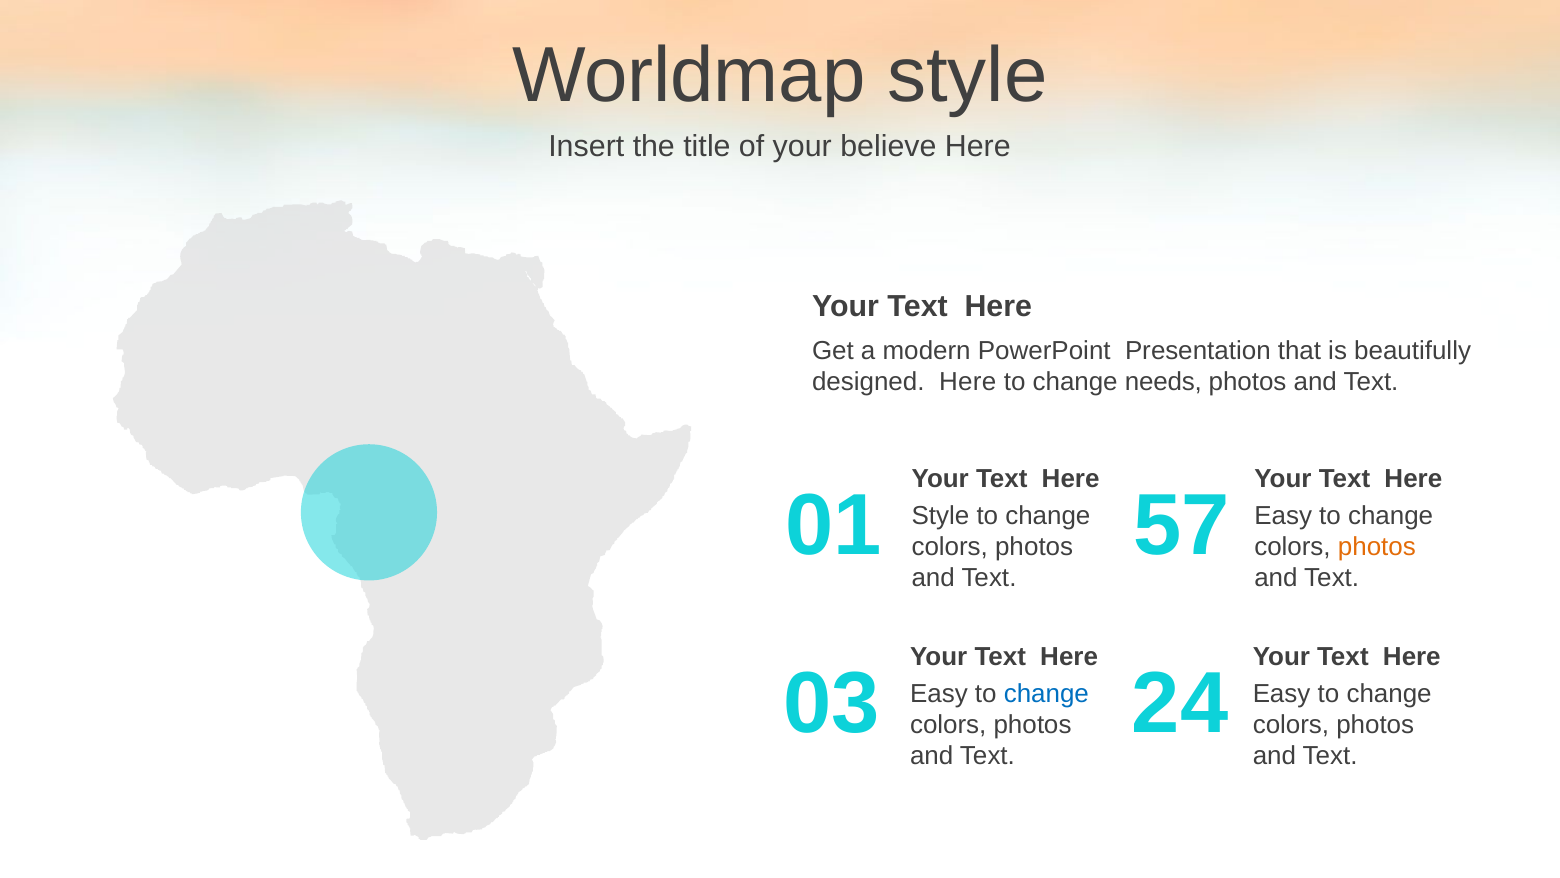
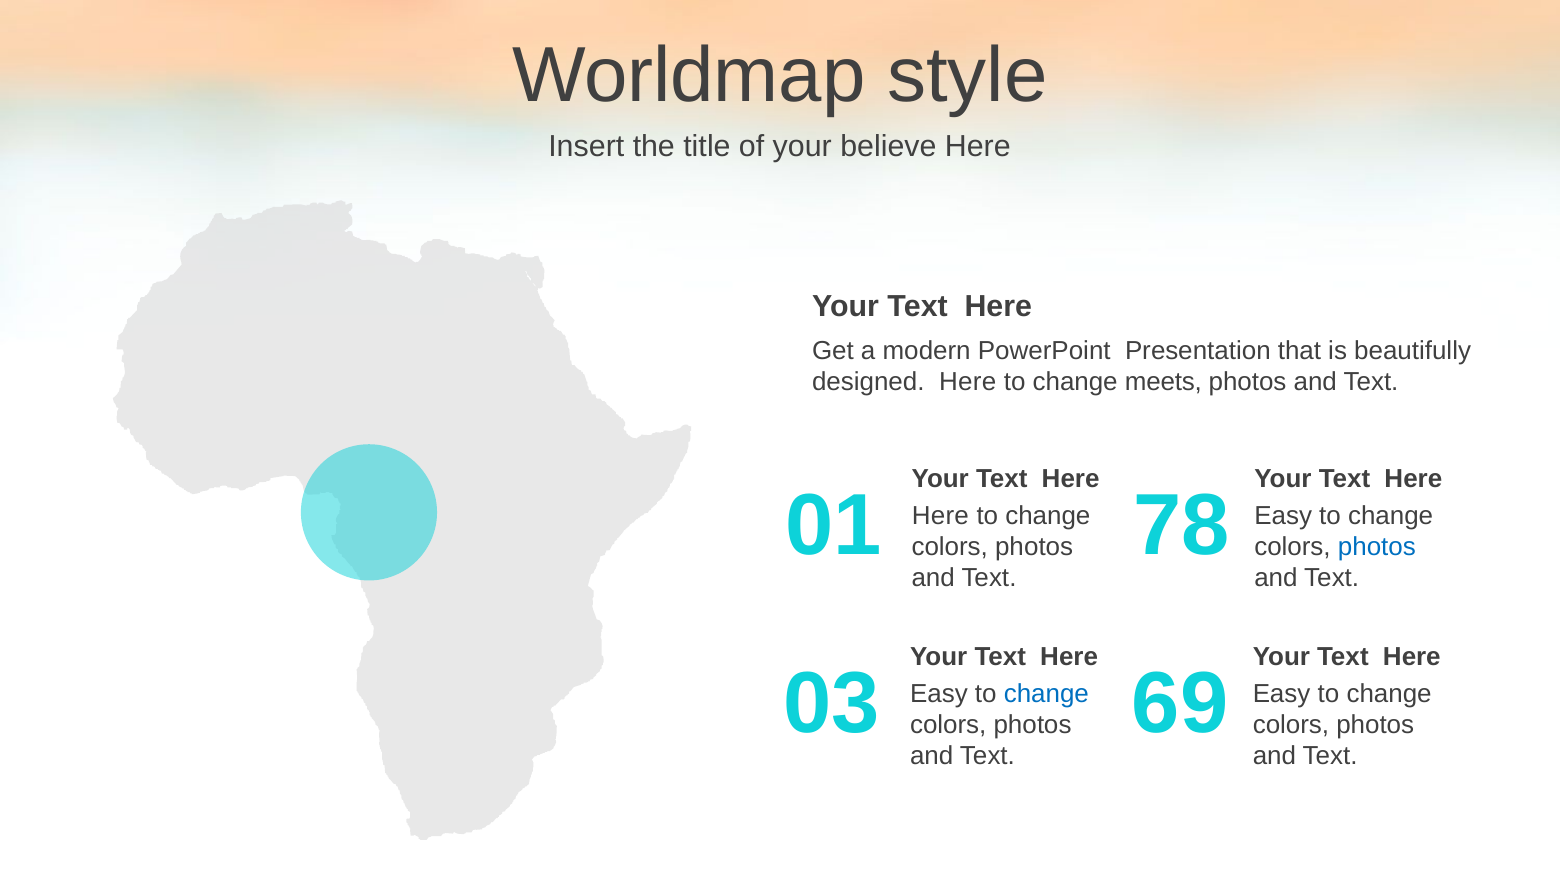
needs: needs -> meets
57: 57 -> 78
Style at (940, 515): Style -> Here
photos at (1377, 547) colour: orange -> blue
24: 24 -> 69
